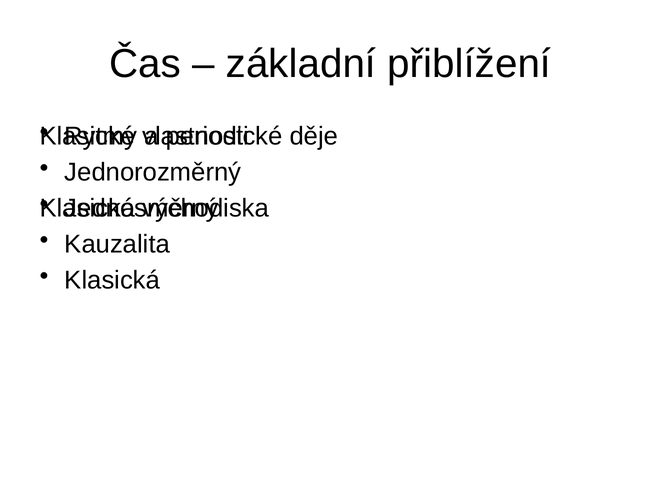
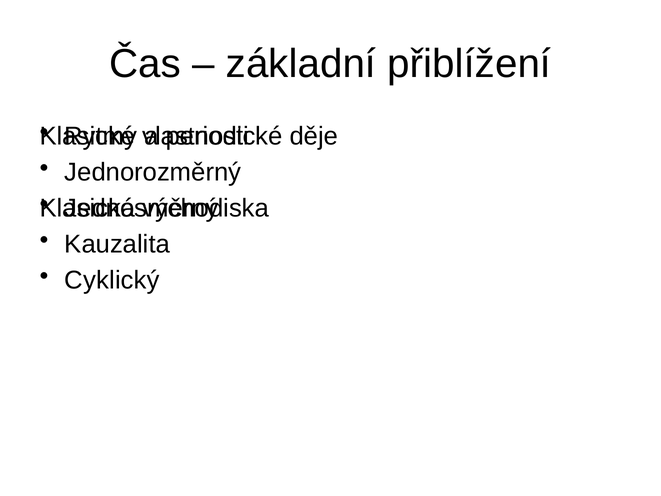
Klasická at (112, 280): Klasická -> Cyklický
